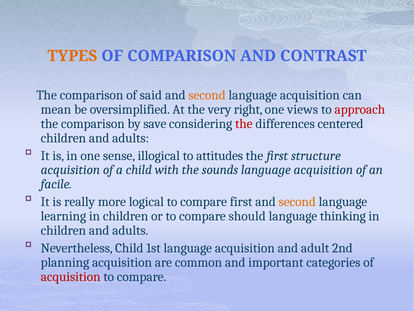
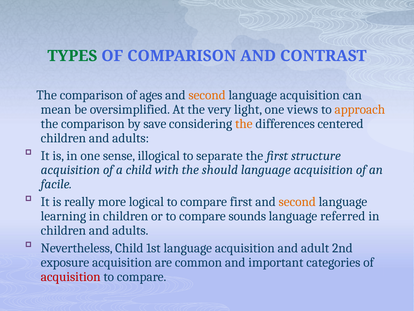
TYPES colour: orange -> green
said: said -> ages
right: right -> light
approach colour: red -> orange
the at (244, 124) colour: red -> orange
attitudes: attitudes -> separate
sounds: sounds -> should
should: should -> sounds
thinking: thinking -> referred
planning: planning -> exposure
